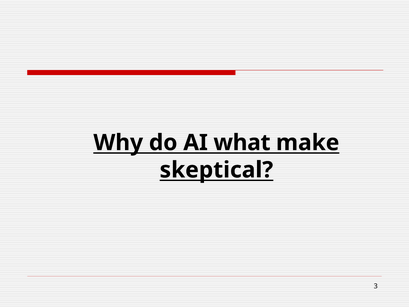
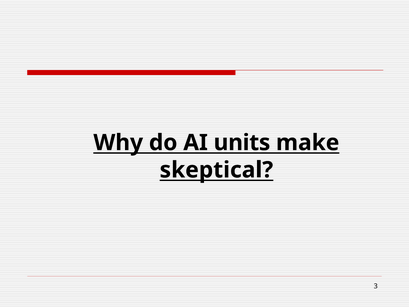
what: what -> units
